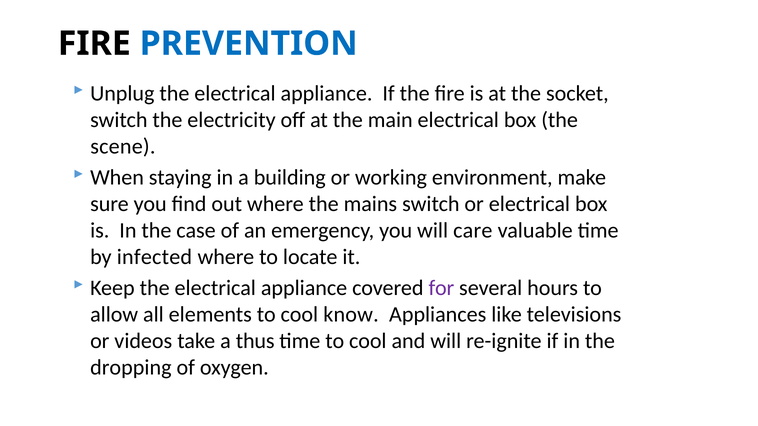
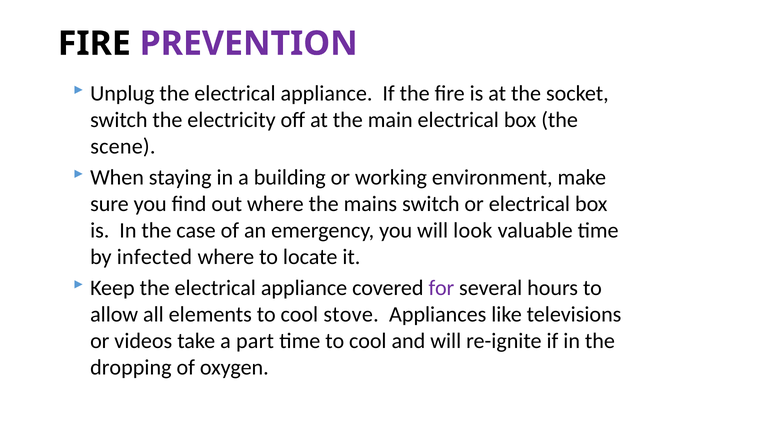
PREVENTION colour: blue -> purple
care: care -> look
know: know -> stove
thus: thus -> part
